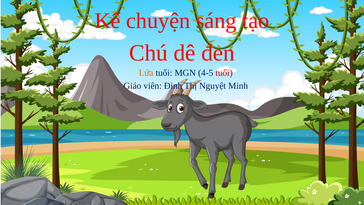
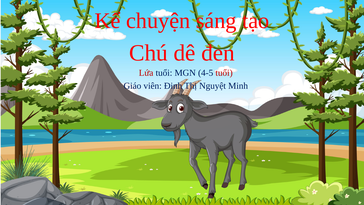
Lứa colour: orange -> red
